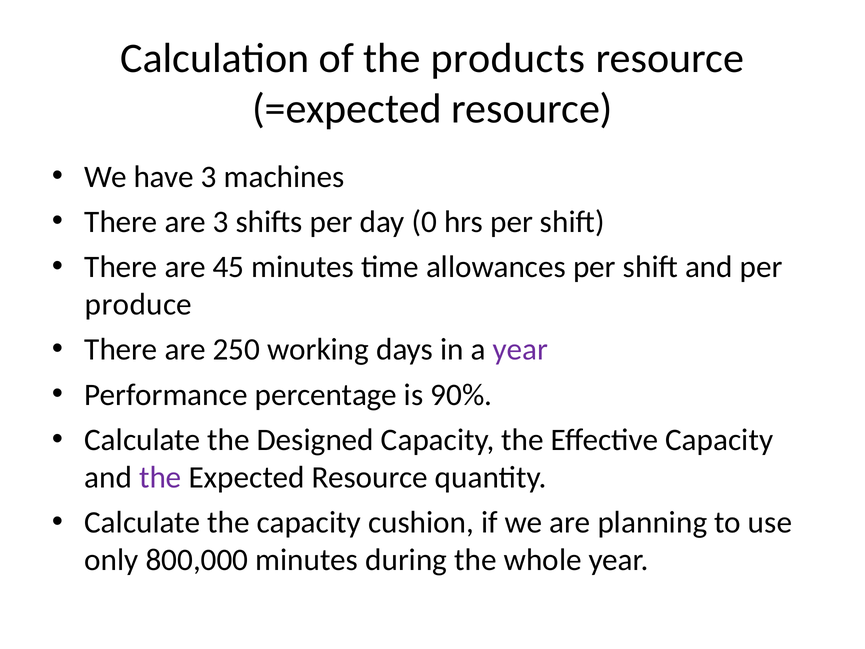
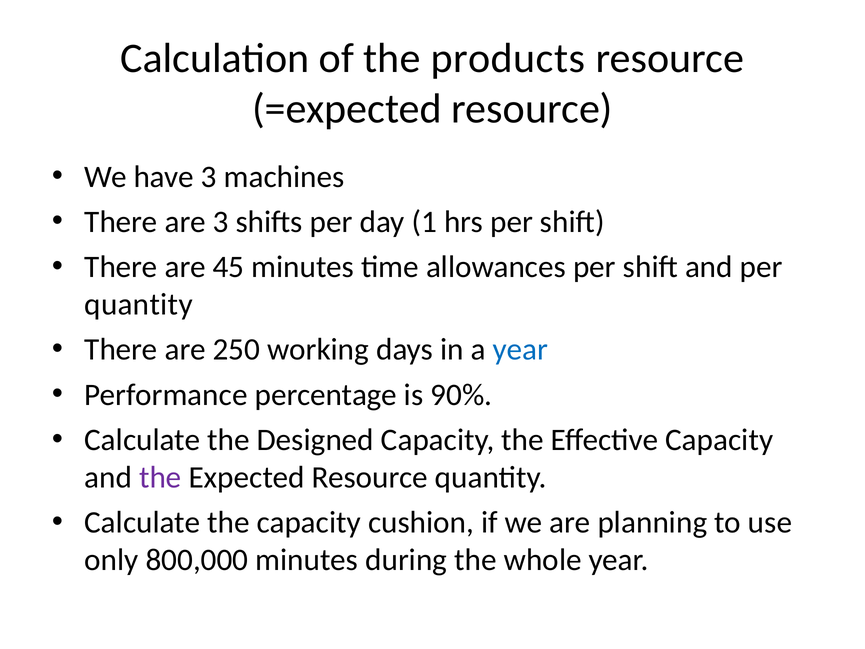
0: 0 -> 1
produce at (138, 304): produce -> quantity
year at (520, 350) colour: purple -> blue
